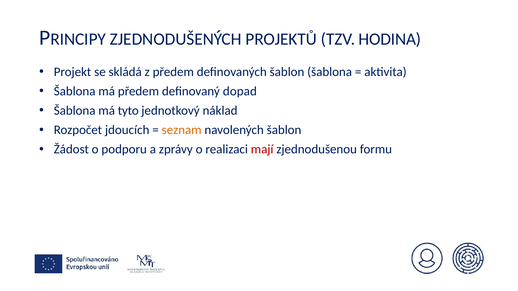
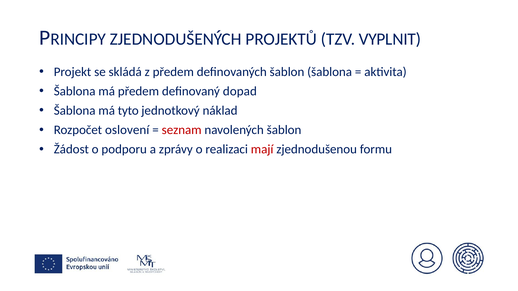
HODINA: HODINA -> VYPLNIT
jdoucích: jdoucích -> oslovení
seznam colour: orange -> red
